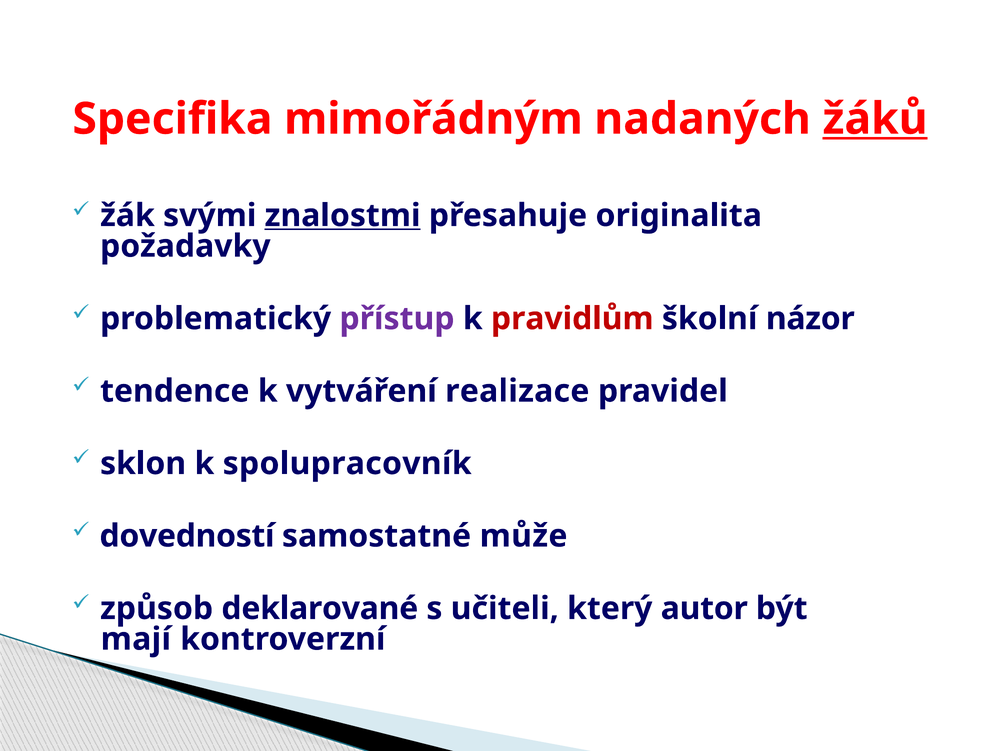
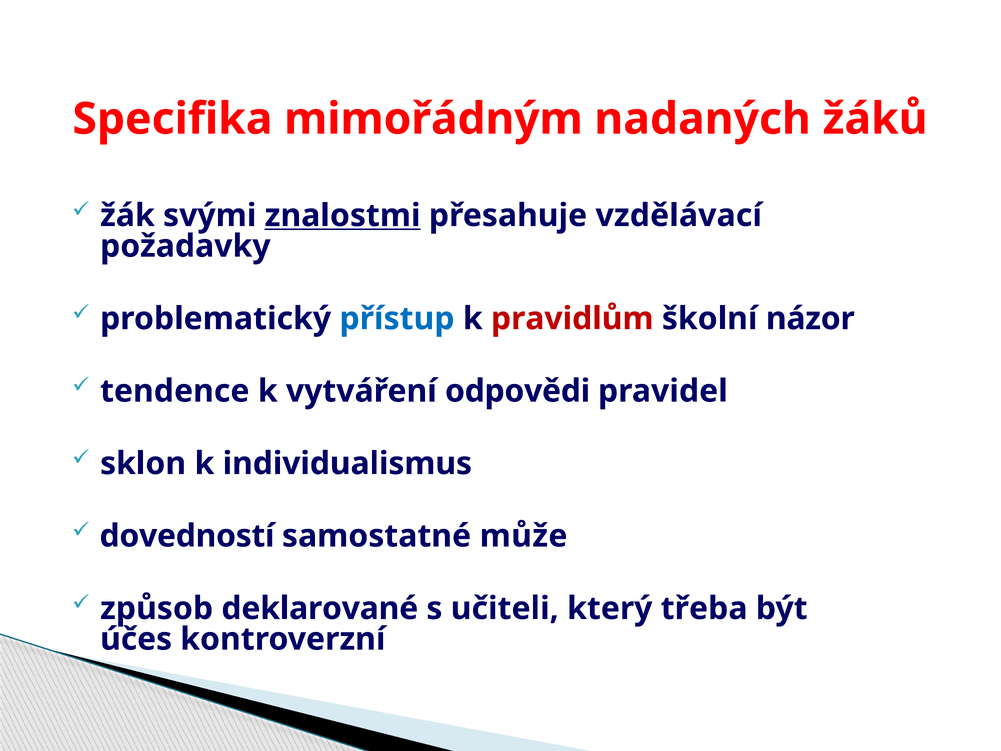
žáků underline: present -> none
originalita: originalita -> vzdělávací
přístup colour: purple -> blue
realizace: realizace -> odpovědi
spolupracovník: spolupracovník -> individualismus
autor: autor -> třeba
mají: mají -> účes
